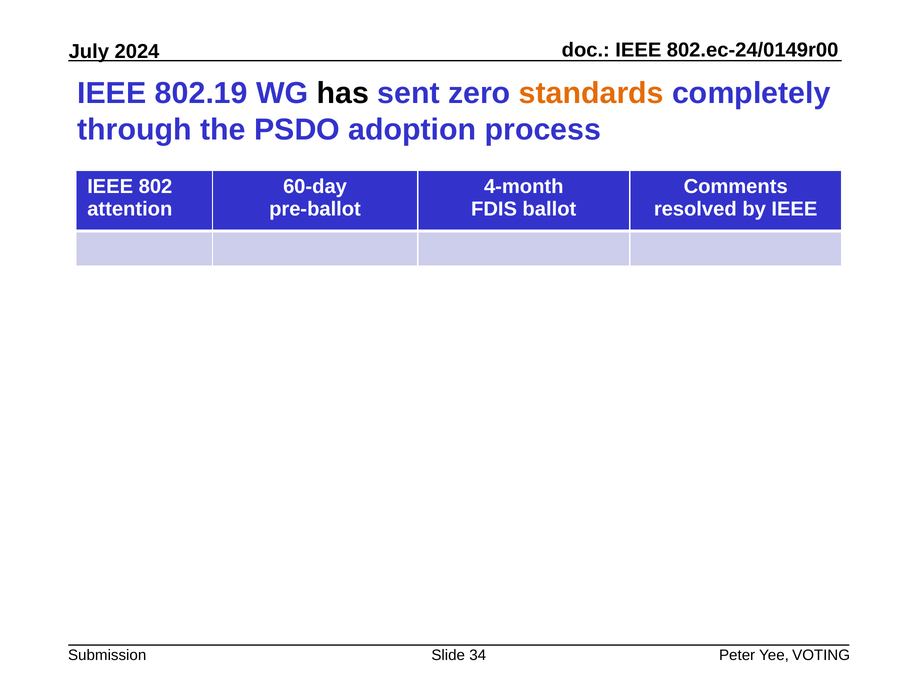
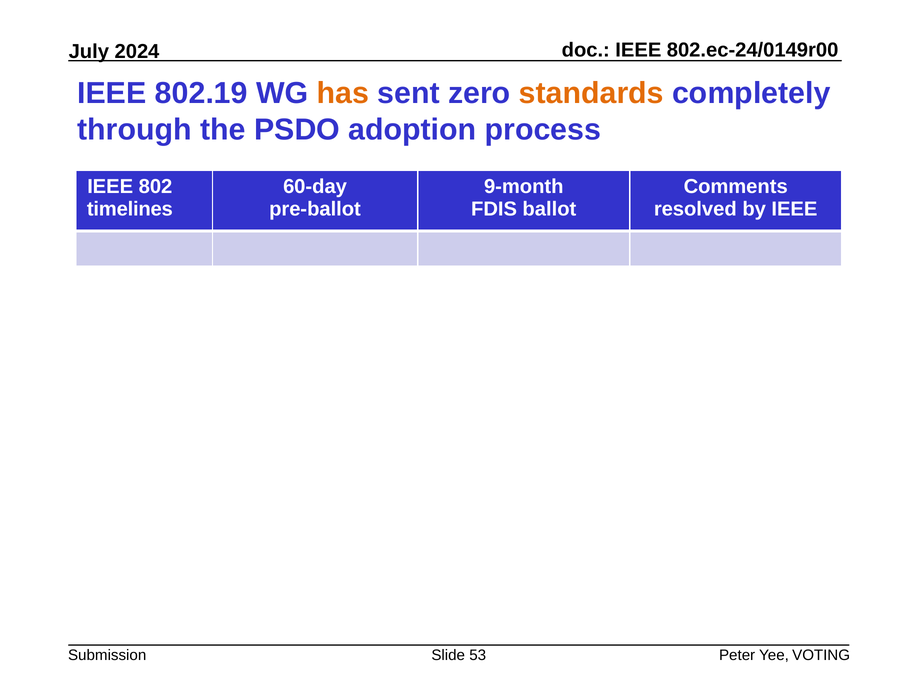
has colour: black -> orange
4-month: 4-month -> 9-month
attention: attention -> timelines
34: 34 -> 53
